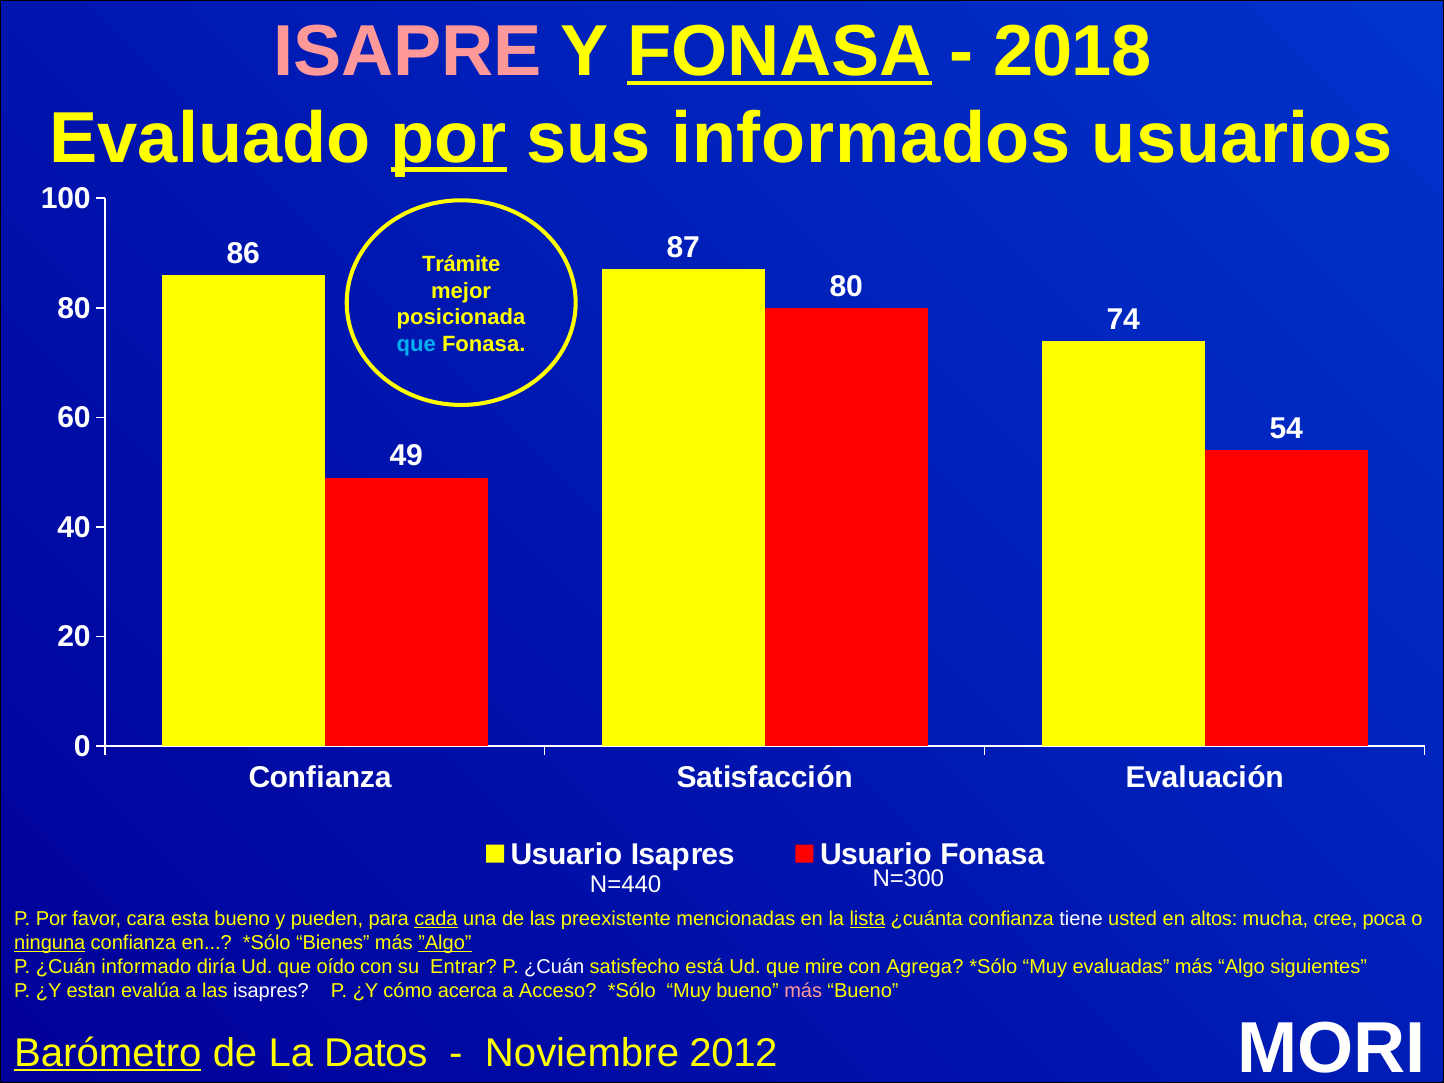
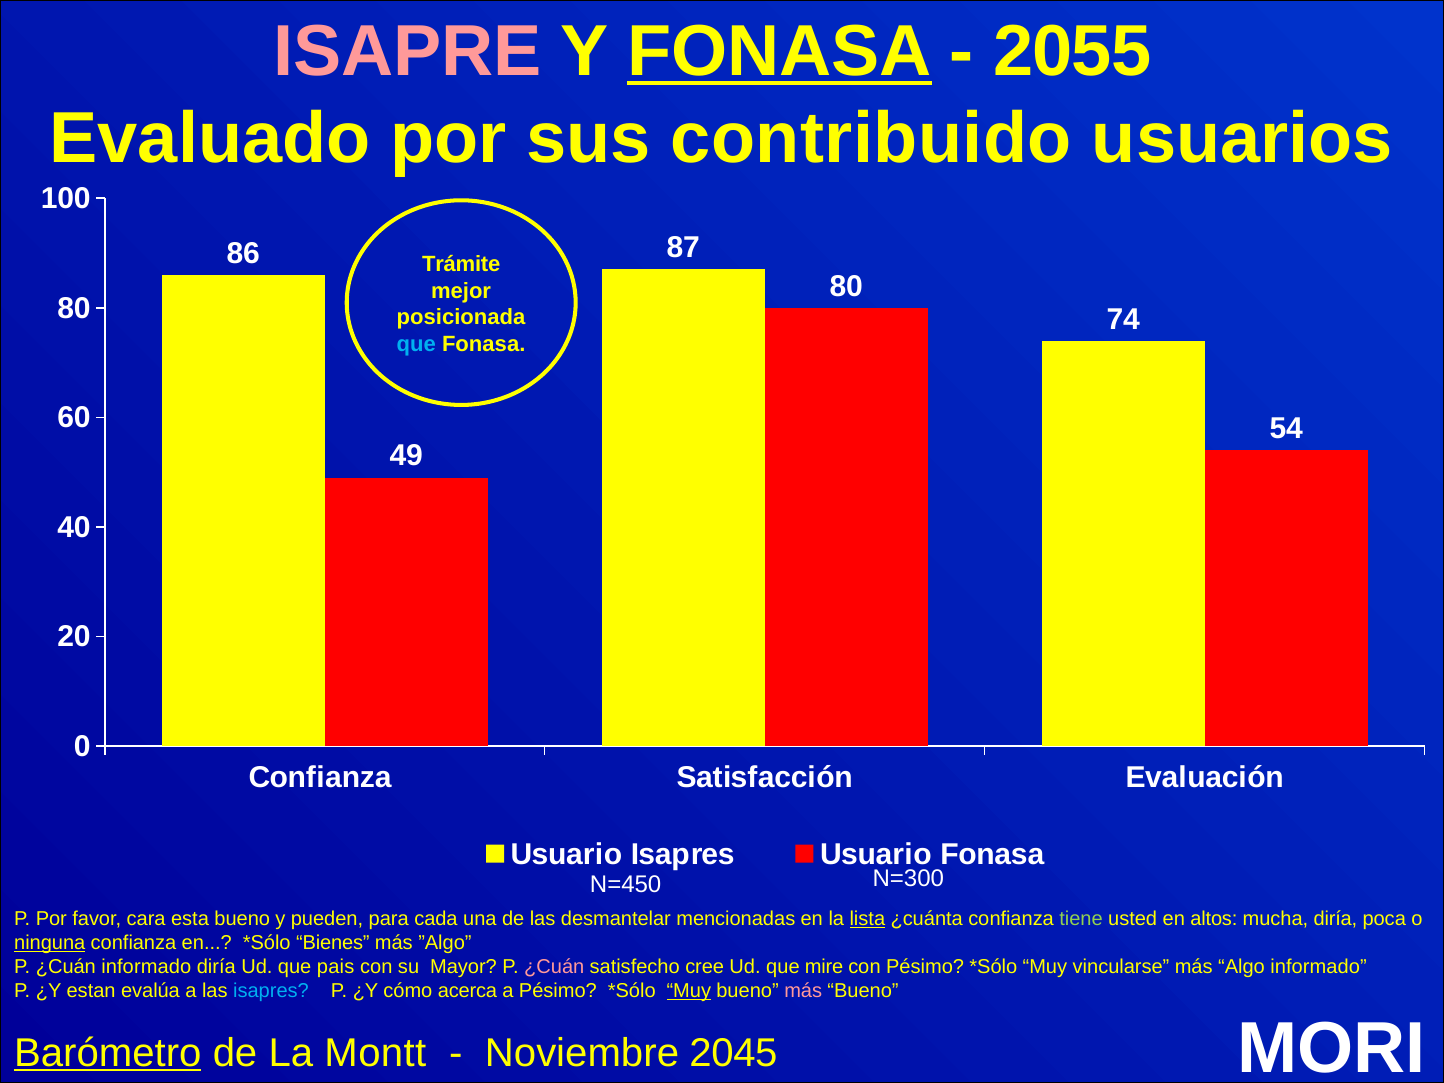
2018: 2018 -> 2055
por at (449, 139) underline: present -> none
informados: informados -> contribuido
N=440: N=440 -> N=450
cada underline: present -> none
preexistente: preexistente -> desmantelar
tiene colour: white -> light green
mucha cree: cree -> diría
”Algo underline: present -> none
oído: oído -> pais
Entrar: Entrar -> Mayor
¿Cuán at (554, 967) colour: white -> pink
está: está -> cree
con Agrega: Agrega -> Pésimo
evaluadas: evaluadas -> vincularse
Algo siguientes: siguientes -> informado
isapres at (271, 991) colour: white -> light blue
a Acceso: Acceso -> Pésimo
Muy at (689, 991) underline: none -> present
Datos: Datos -> Montt
2012: 2012 -> 2045
